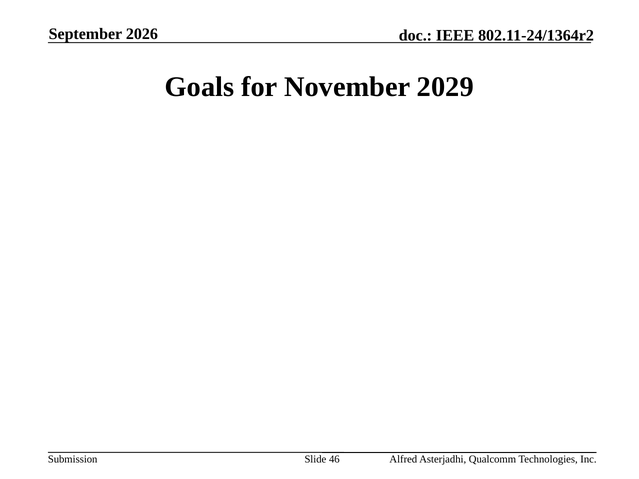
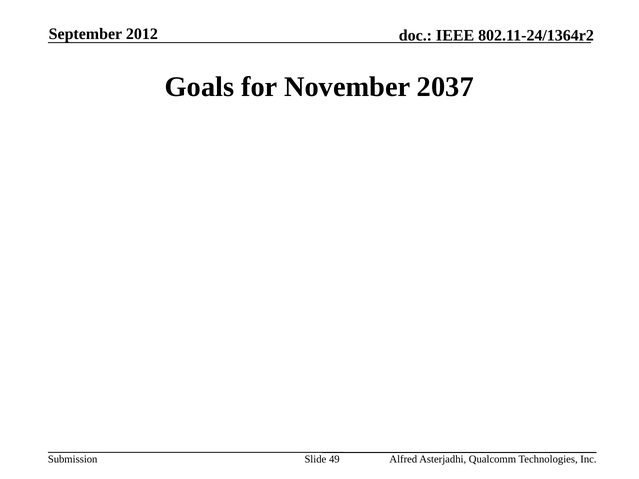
2026: 2026 -> 2012
2029: 2029 -> 2037
46: 46 -> 49
